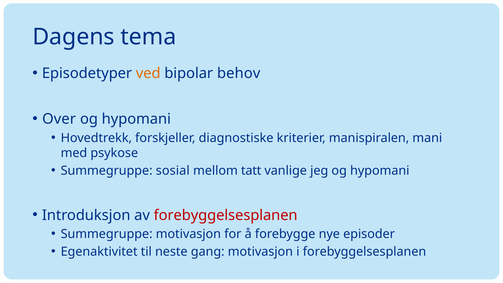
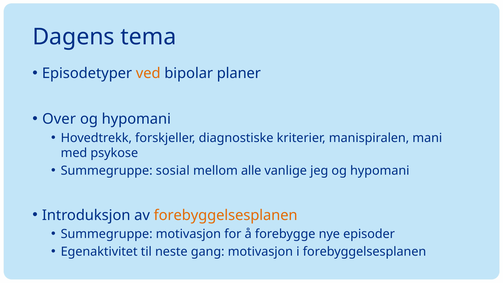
behov: behov -> planer
tatt: tatt -> alle
forebyggelsesplanen at (226, 215) colour: red -> orange
